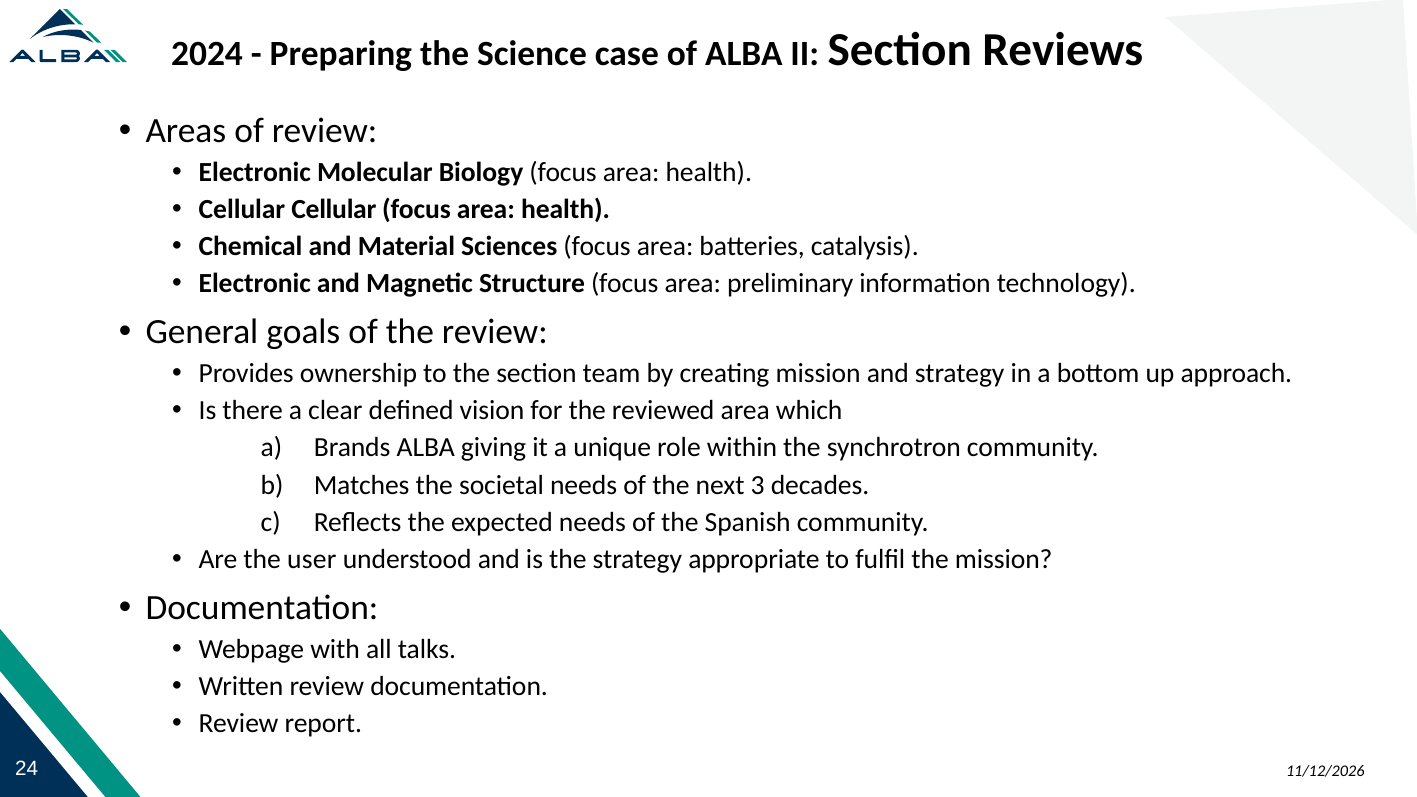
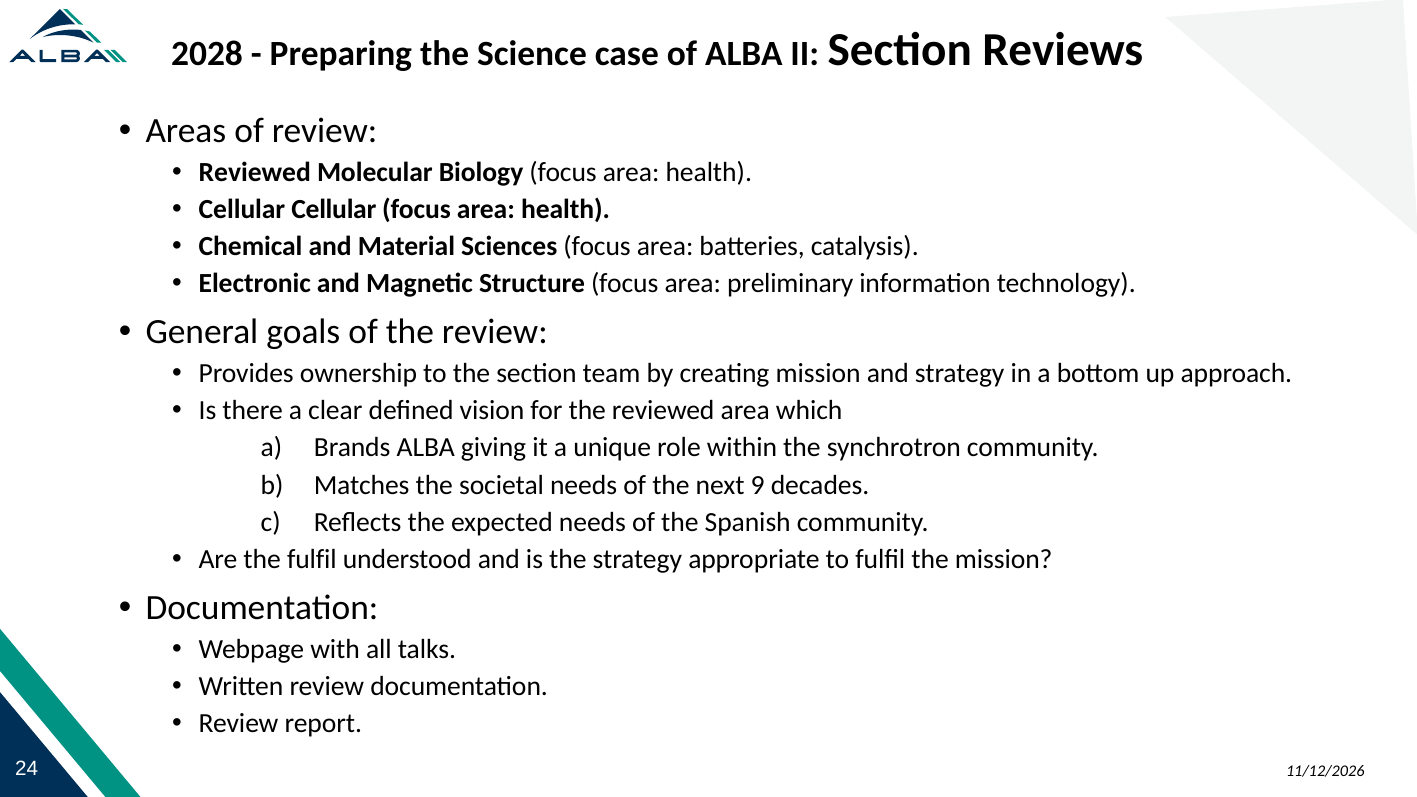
2024: 2024 -> 2028
Electronic at (255, 172): Electronic -> Reviewed
3: 3 -> 9
the user: user -> fulfil
